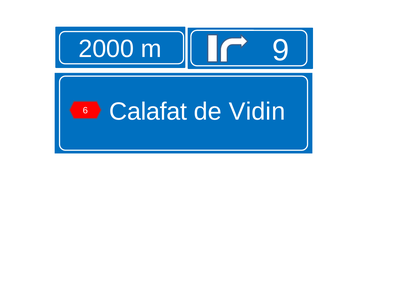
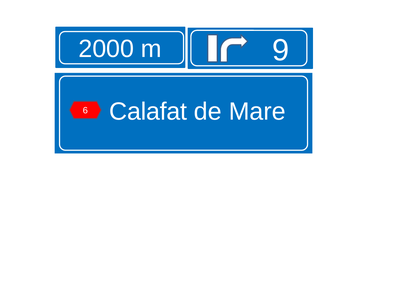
Vidin: Vidin -> Mare
